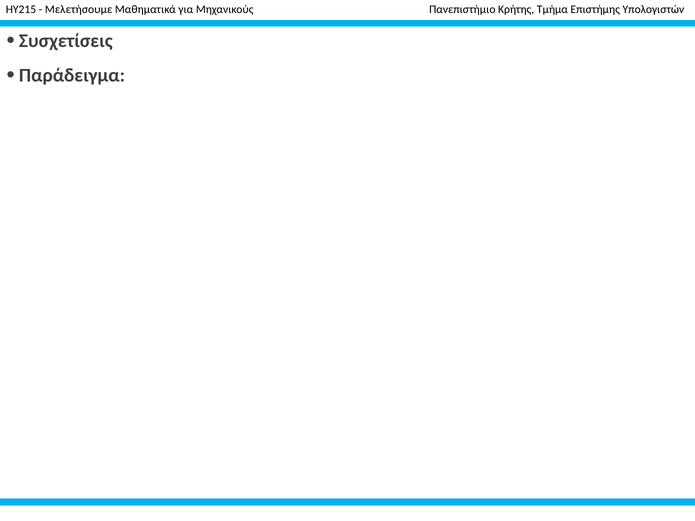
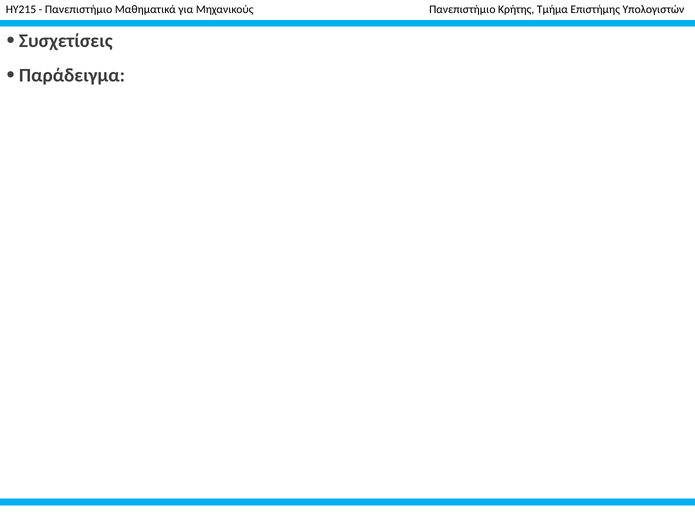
Μελετήσουμε at (79, 9): Μελετήσουμε -> Πανεπιστήμιο
